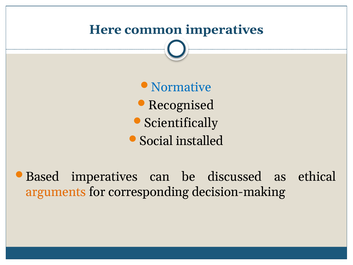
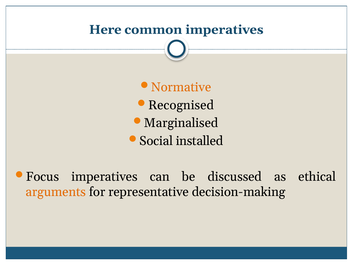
Normative colour: blue -> orange
Scientifically: Scientifically -> Marginalised
Based: Based -> Focus
corresponding: corresponding -> representative
